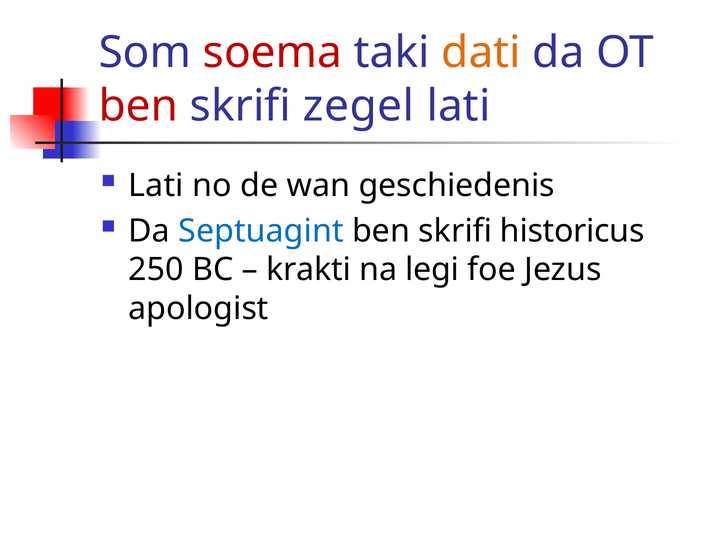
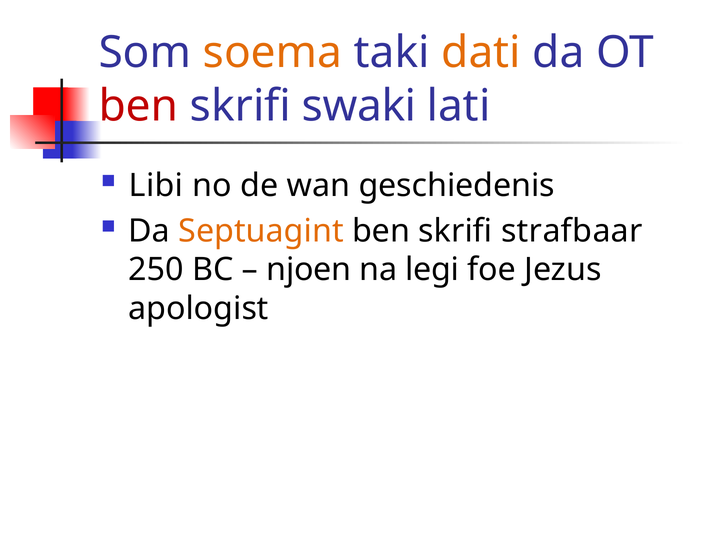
soema colour: red -> orange
zegel: zegel -> swaki
Lati at (156, 185): Lati -> Libi
Septuagint colour: blue -> orange
historicus: historicus -> strafbaar
krakti: krakti -> njoen
